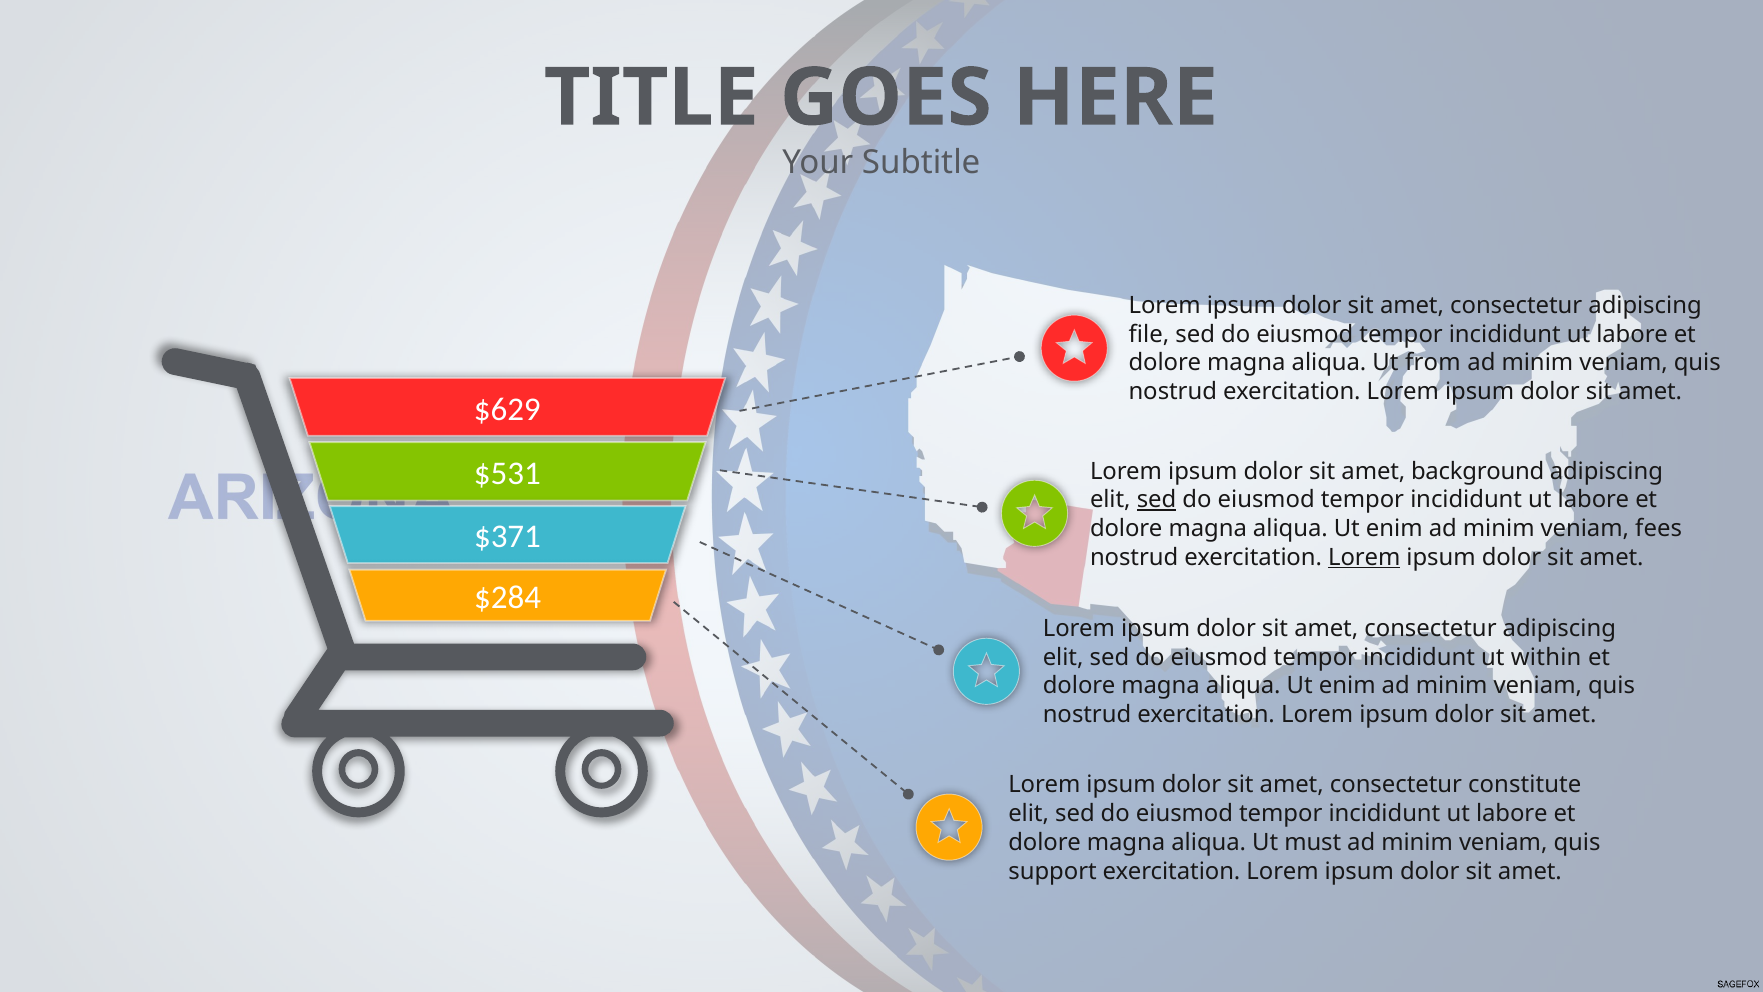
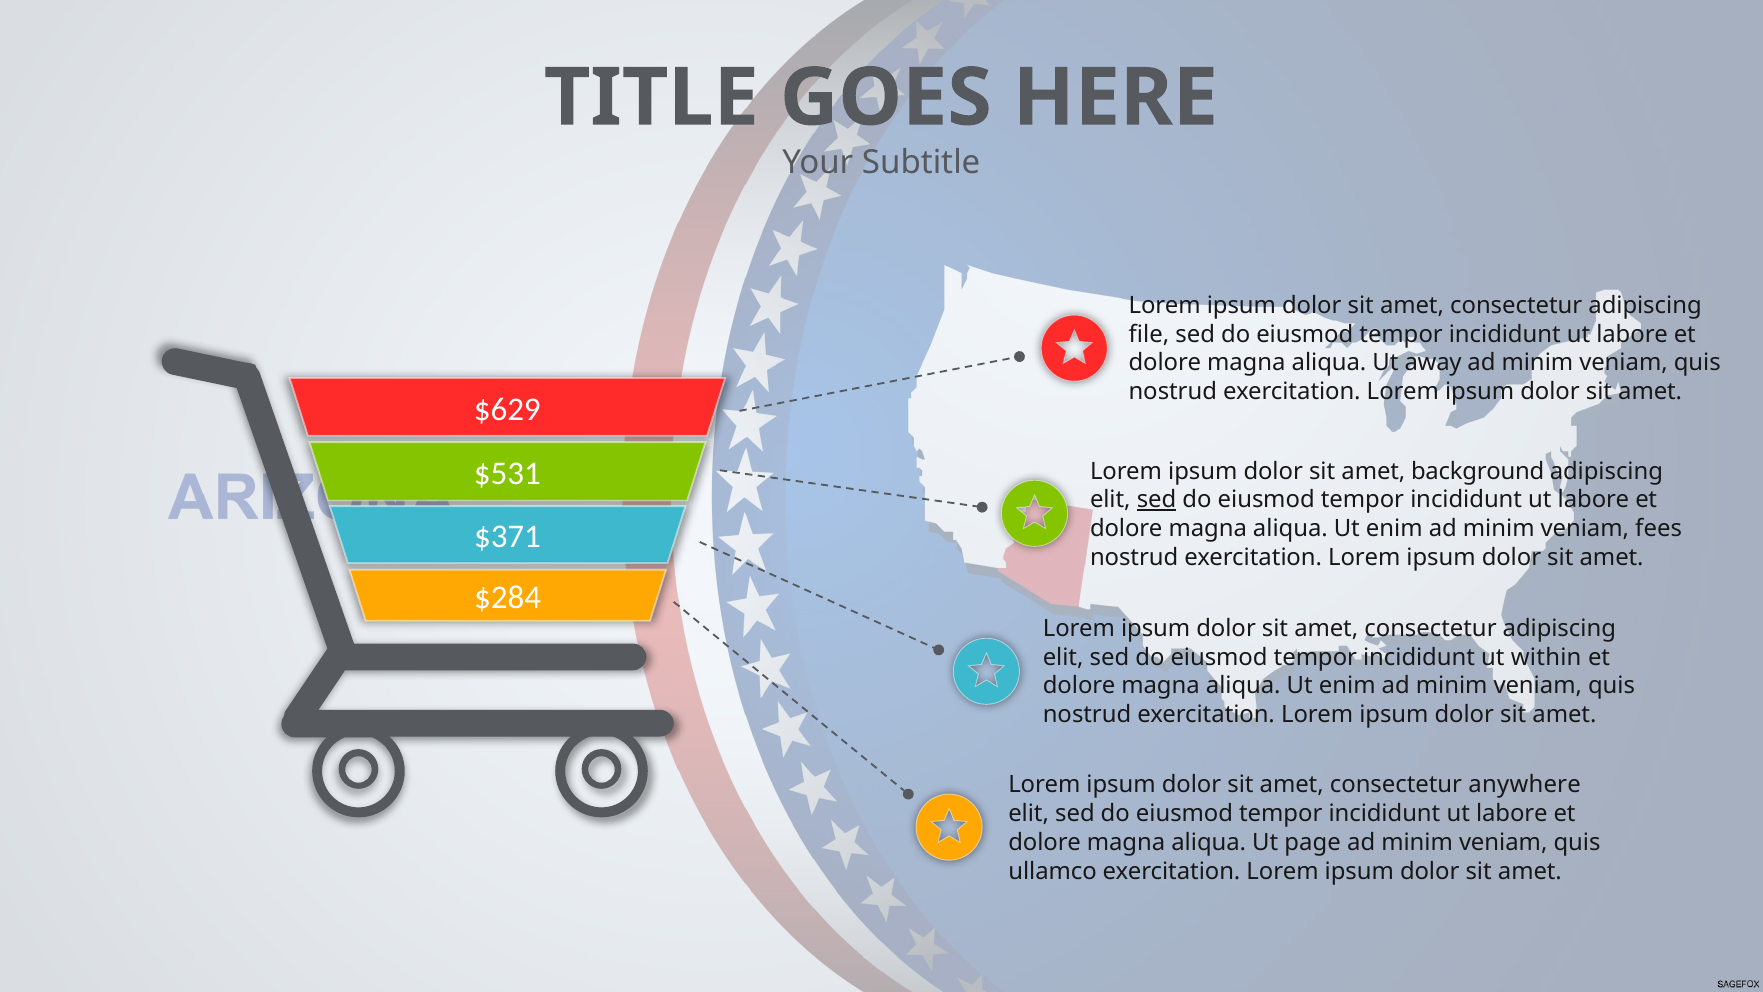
from: from -> away
Lorem at (1364, 557) underline: present -> none
constitute: constitute -> anywhere
must: must -> page
support: support -> ullamco
